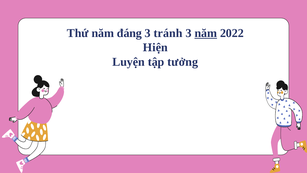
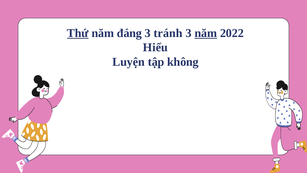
Thứ underline: none -> present
Hiện: Hiện -> Hiểu
tưởng: tưởng -> không
